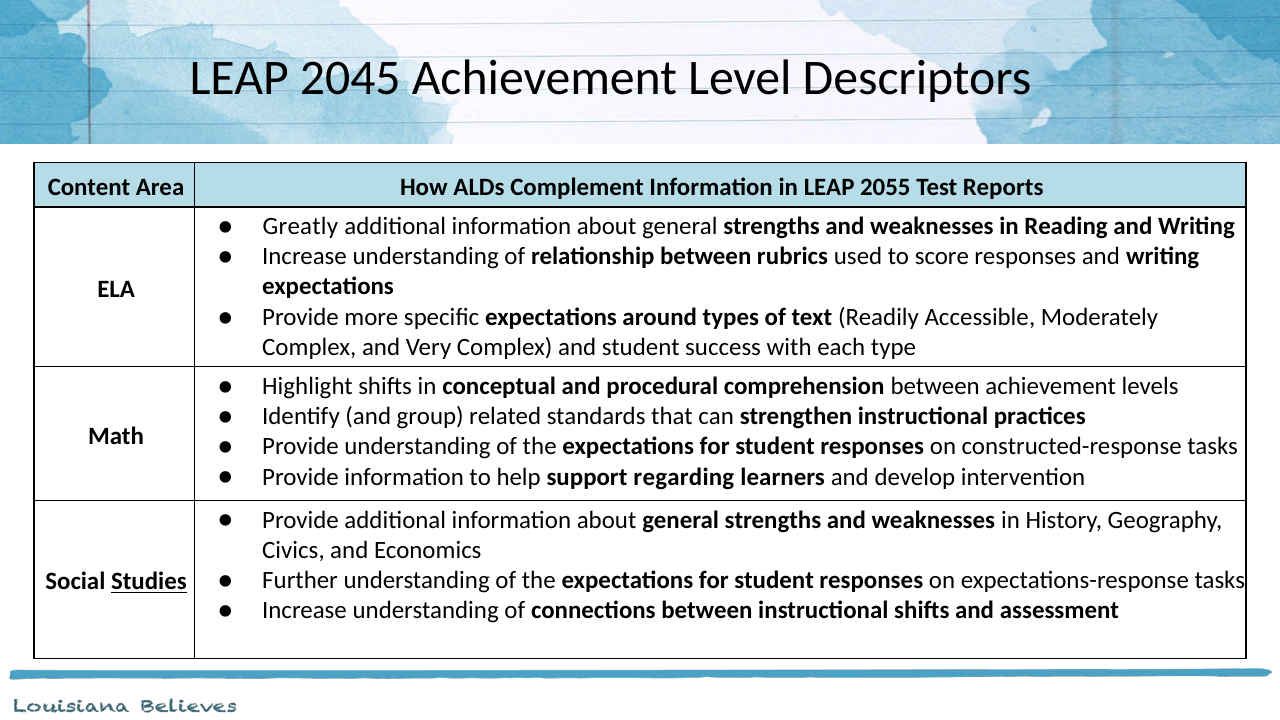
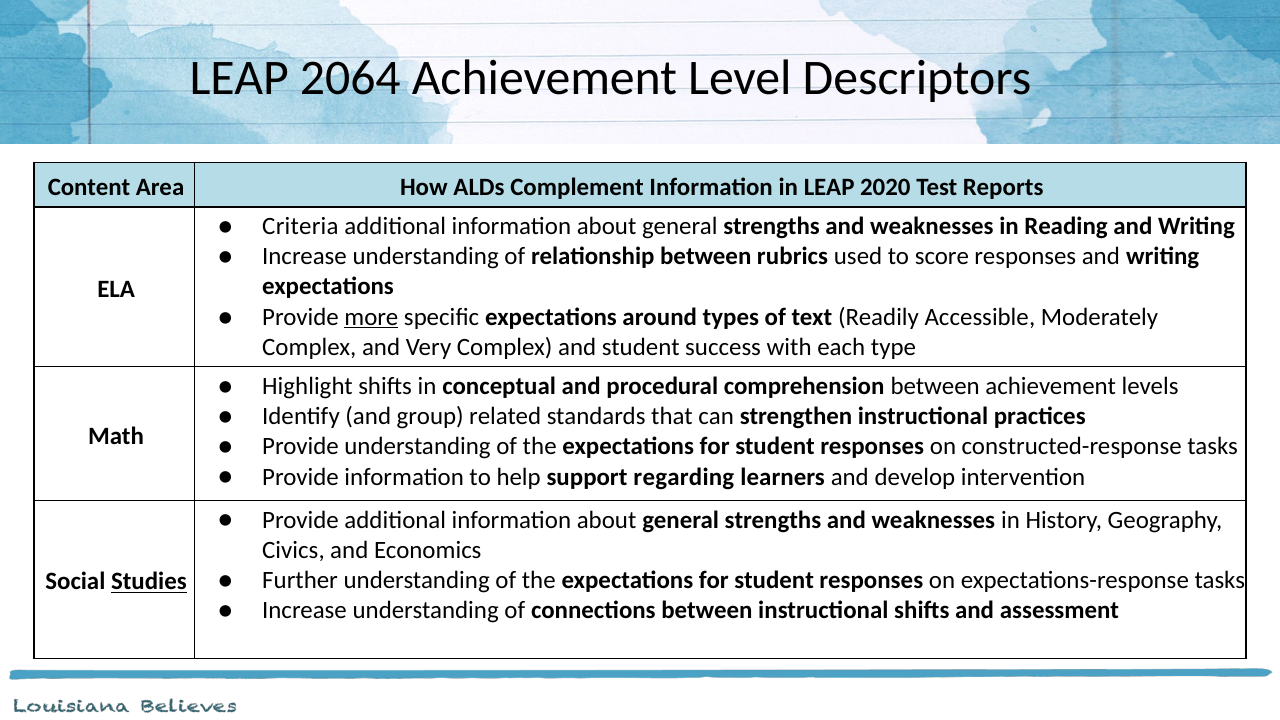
2045: 2045 -> 2064
2055: 2055 -> 2020
Greatly: Greatly -> Criteria
more underline: none -> present
